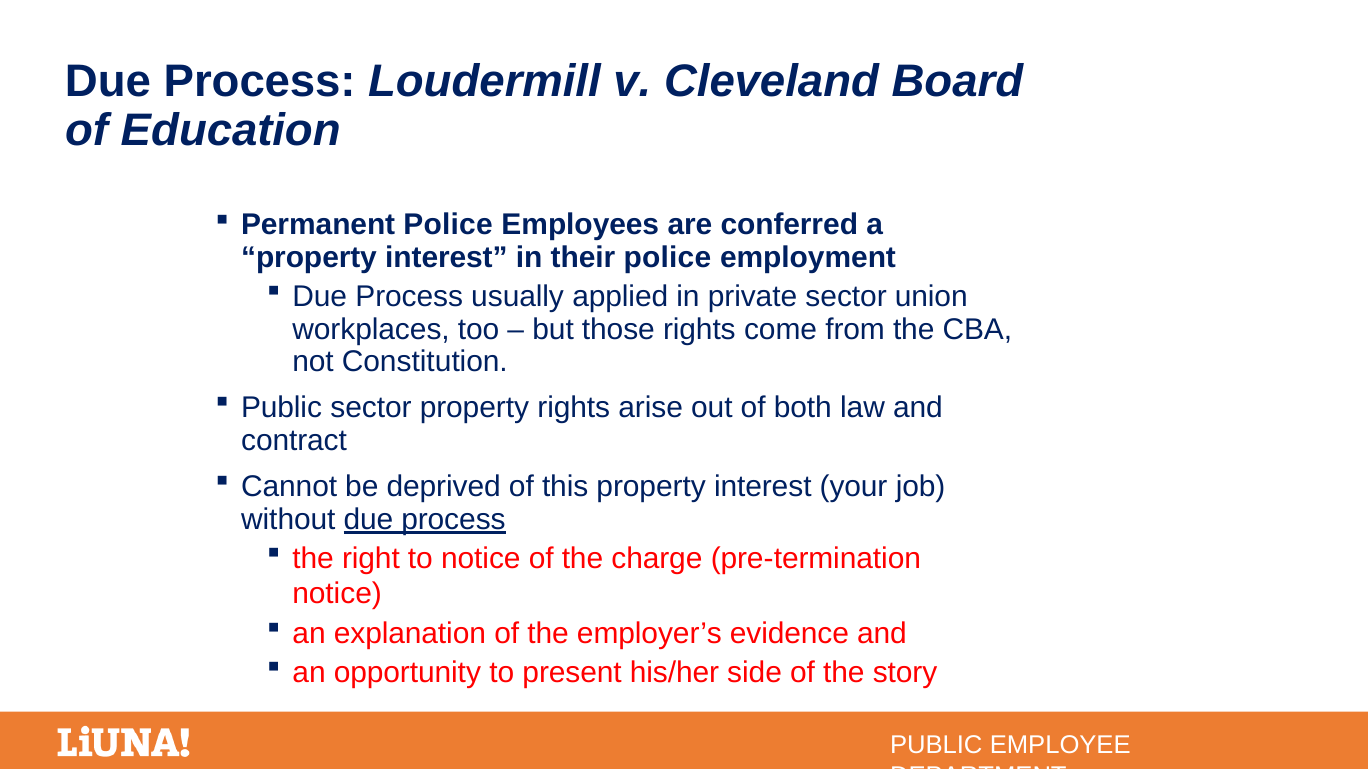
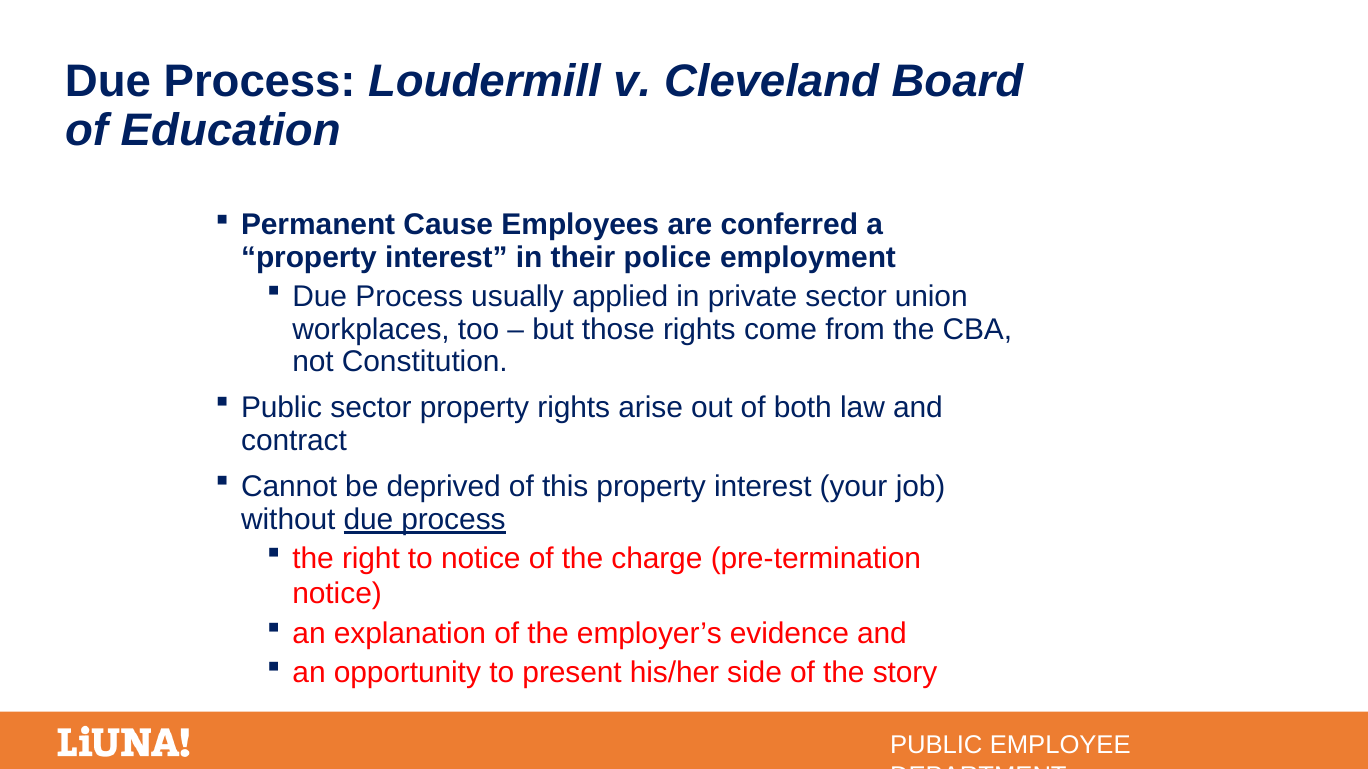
Permanent Police: Police -> Cause
